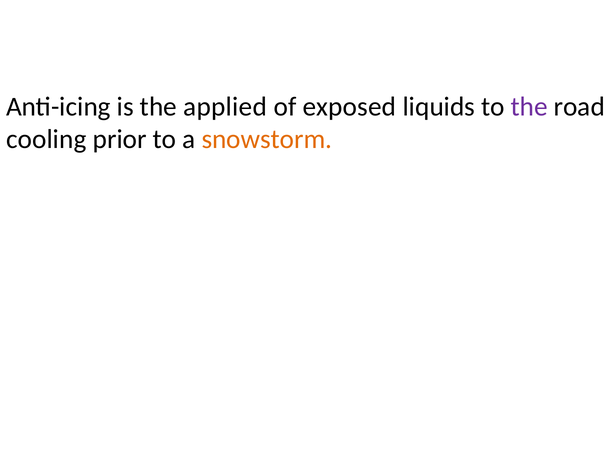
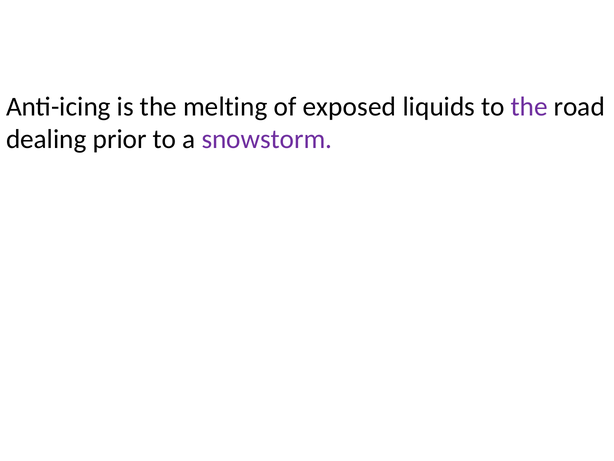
applied: applied -> melting
cooling: cooling -> dealing
snowstorm colour: orange -> purple
